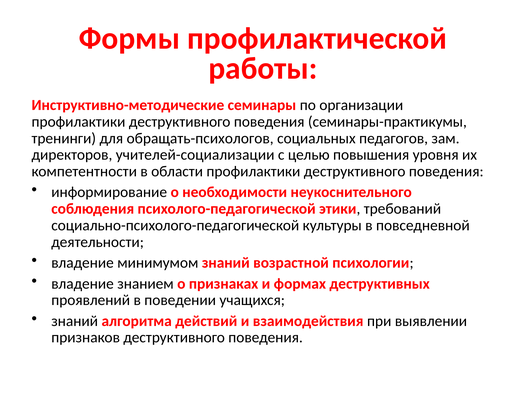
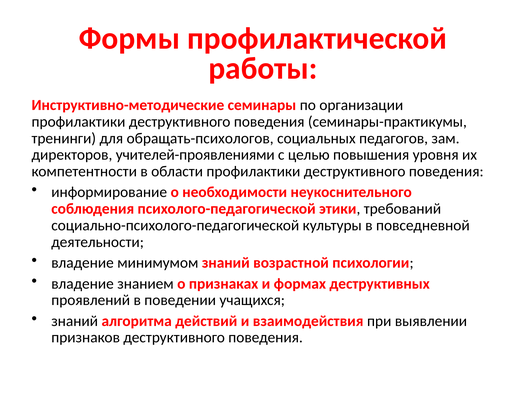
учителей-социализации: учителей-социализации -> учителей-проявлениями
